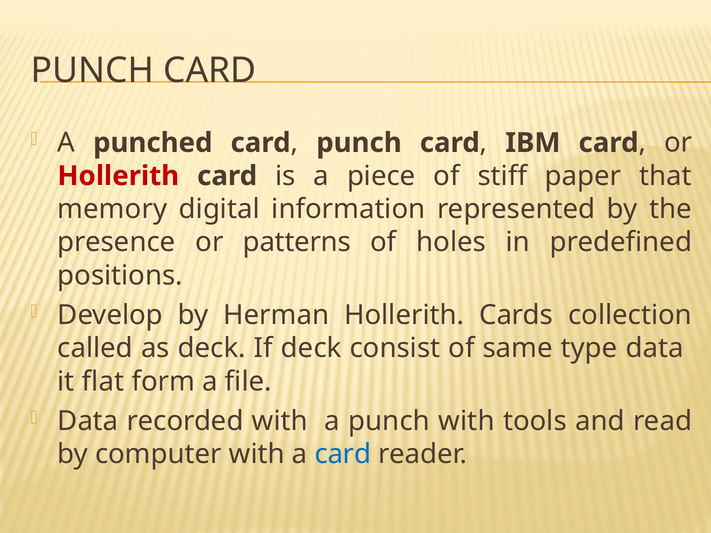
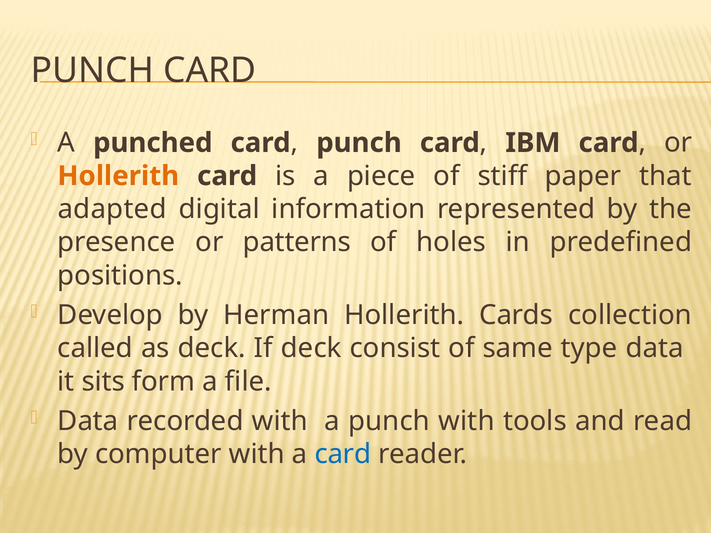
Hollerith at (118, 176) colour: red -> orange
memory: memory -> adapted
flat: flat -> sits
